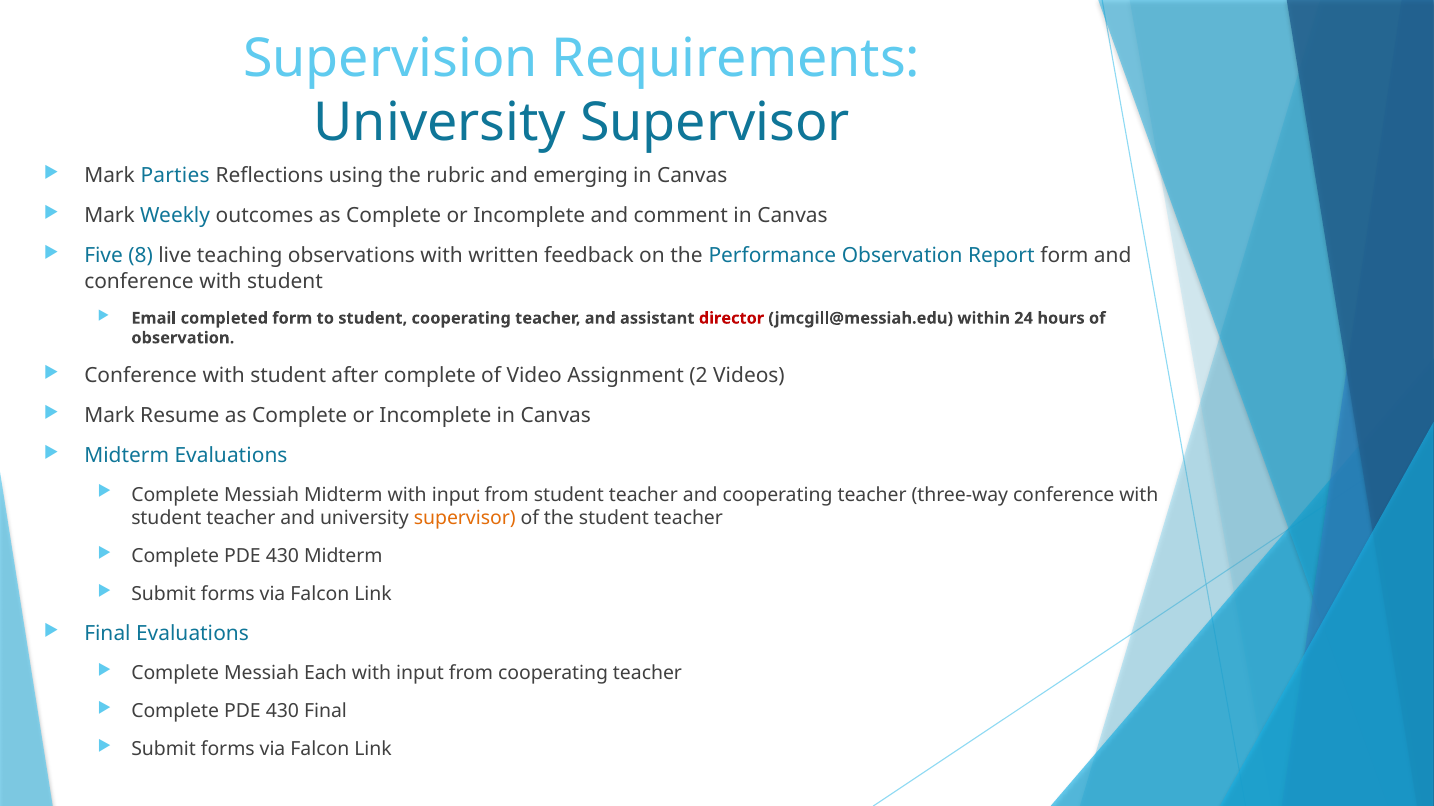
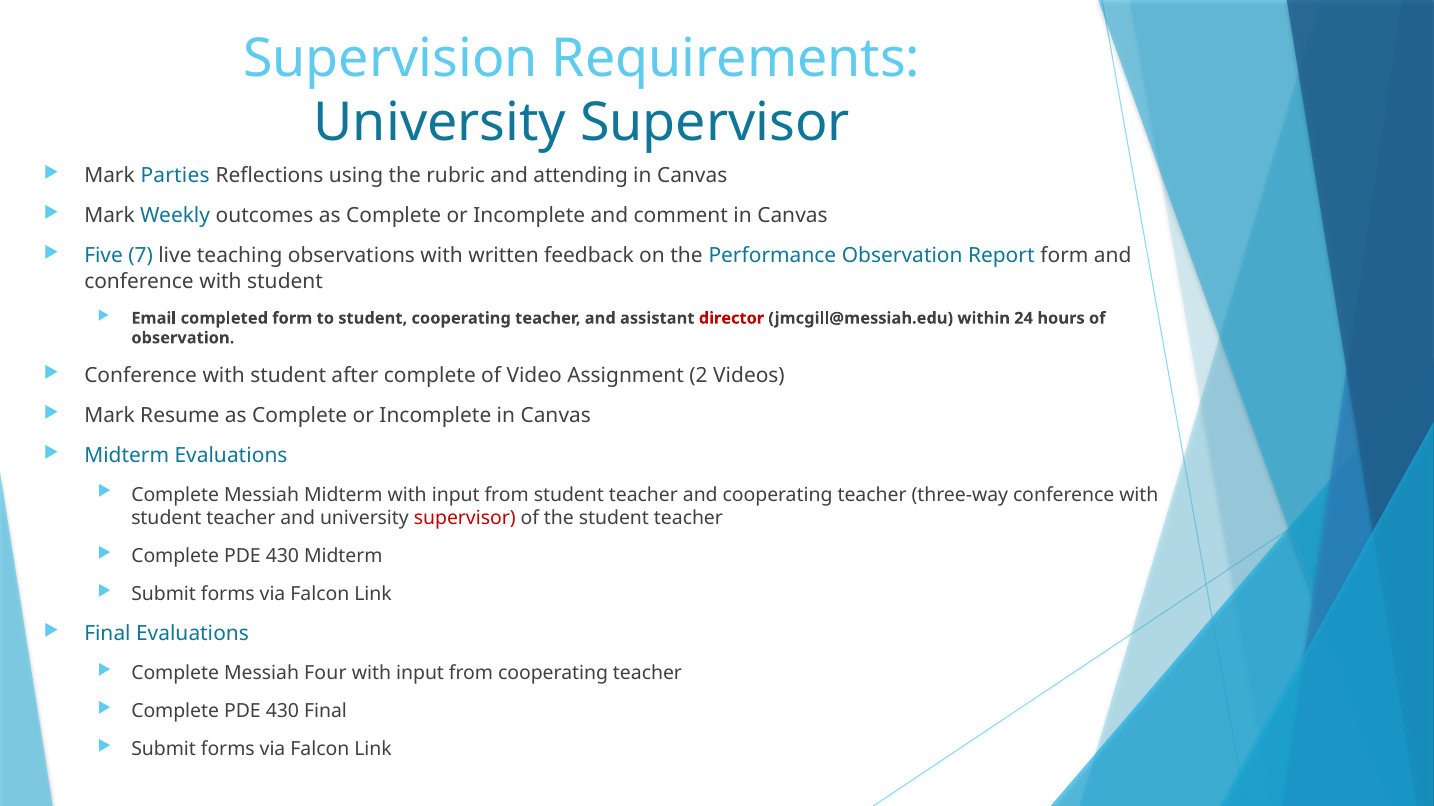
emerging: emerging -> attending
8: 8 -> 7
supervisor at (465, 518) colour: orange -> red
Each: Each -> Four
